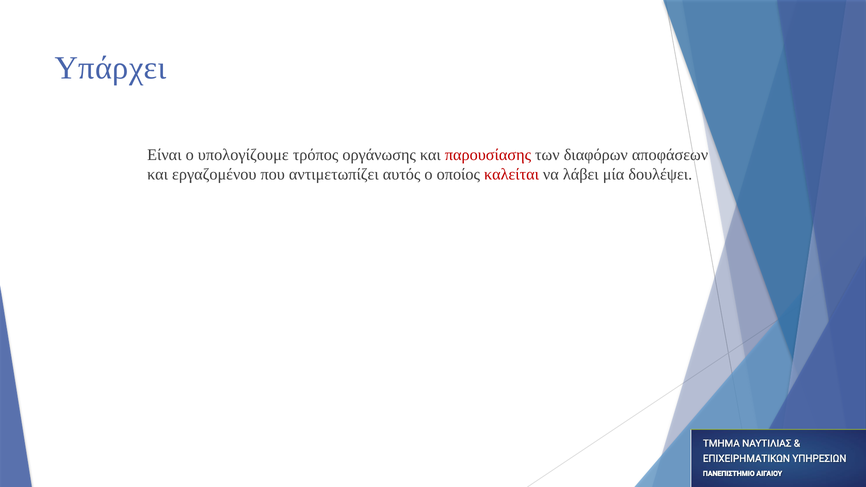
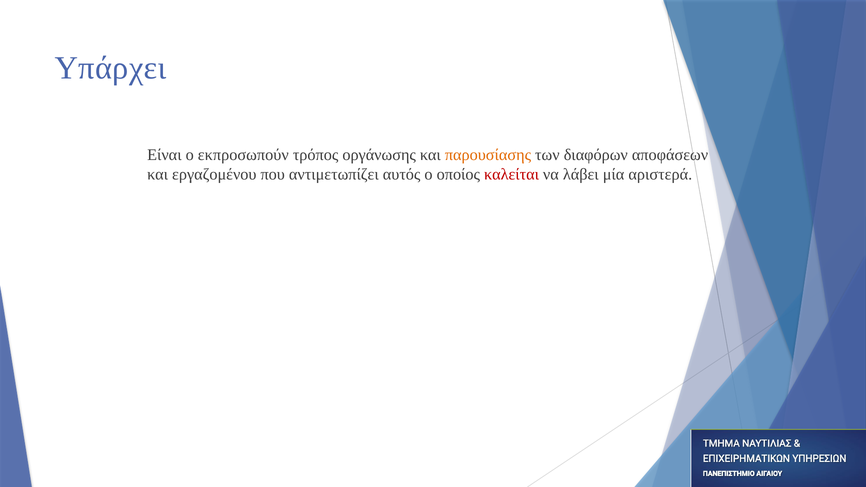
υπολογίζουμε: υπολογίζουμε -> εκπροσωπούν
παρουσίασης colour: red -> orange
δουλέψει: δουλέψει -> αριστερά
